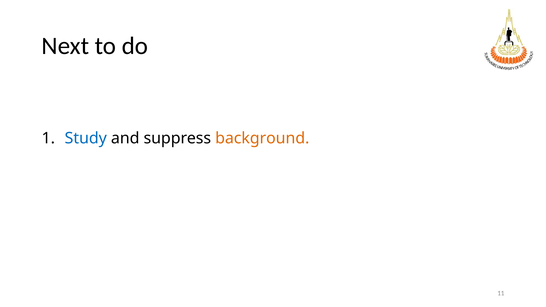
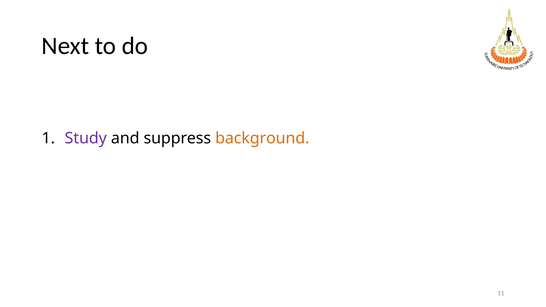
Study colour: blue -> purple
